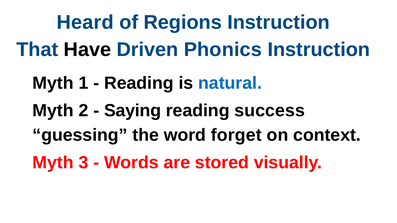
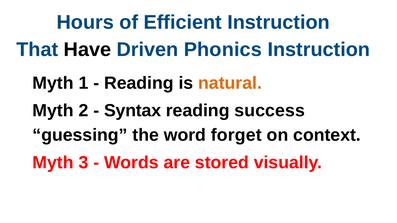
Heard: Heard -> Hours
Regions: Regions -> Efficient
natural colour: blue -> orange
Saying: Saying -> Syntax
